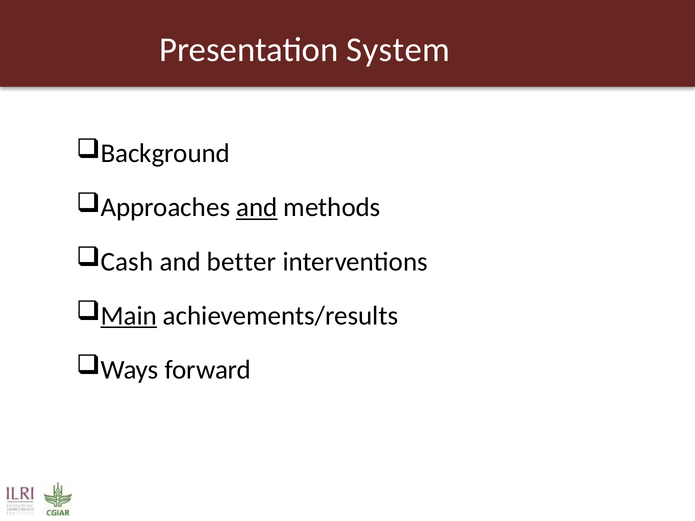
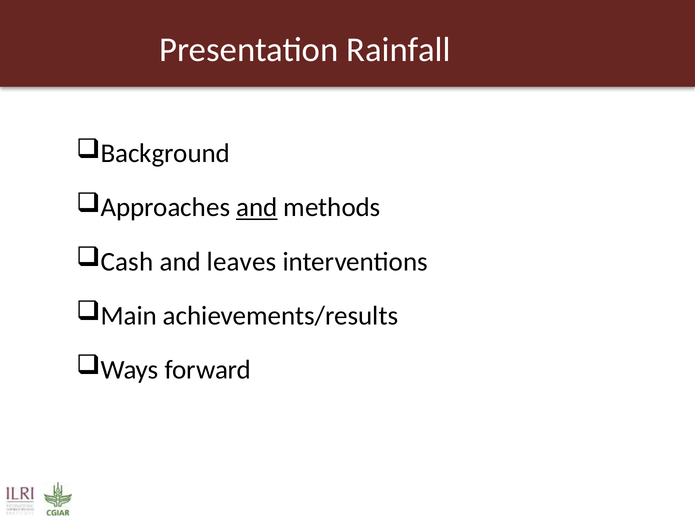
System: System -> Rainfall
better: better -> leaves
Main underline: present -> none
